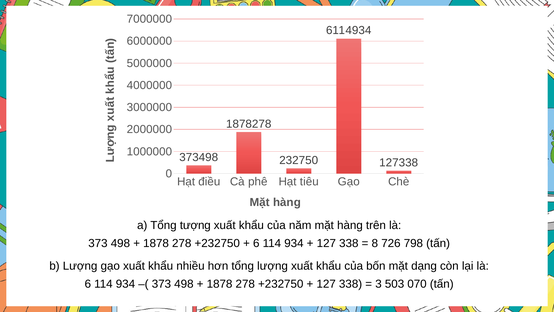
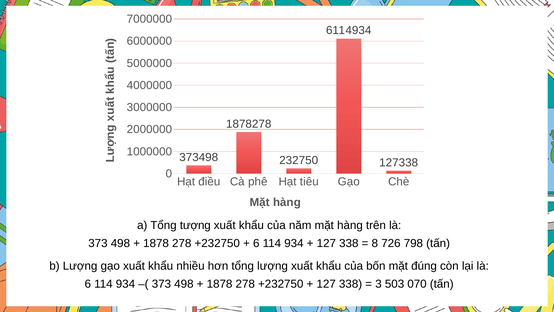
dạng: dạng -> đúng
